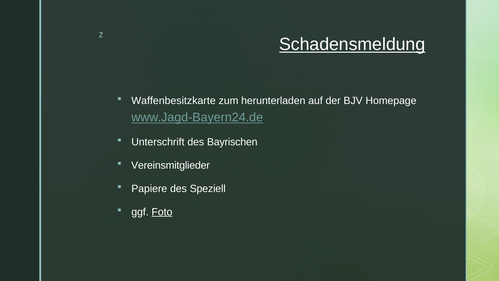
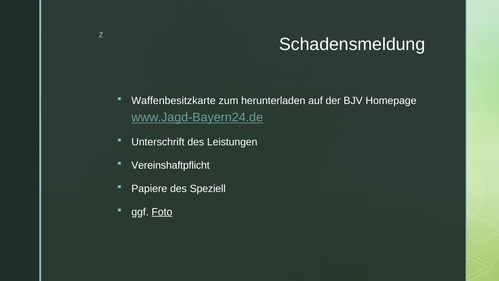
Schadensmeldung underline: present -> none
Bayrischen: Bayrischen -> Leistungen
Vereinsmitglieder: Vereinsmitglieder -> Vereinshaftpflicht
